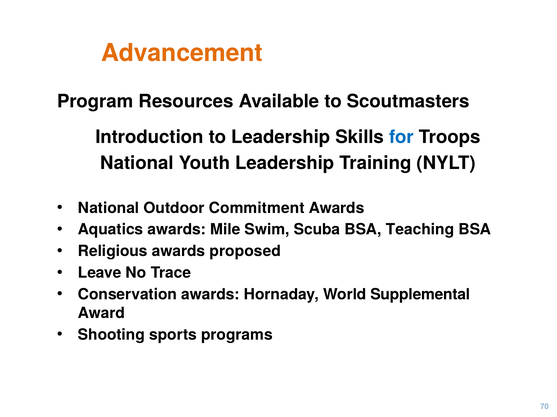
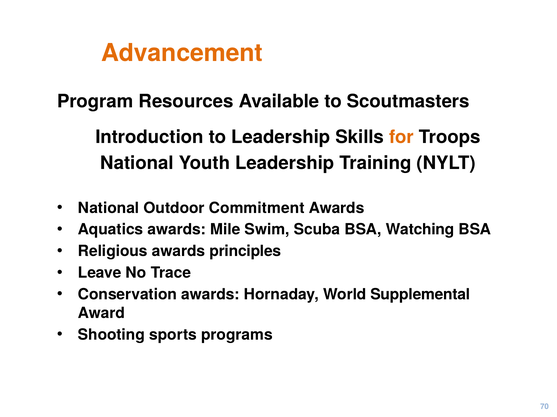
for colour: blue -> orange
Teaching: Teaching -> Watching
proposed: proposed -> principles
